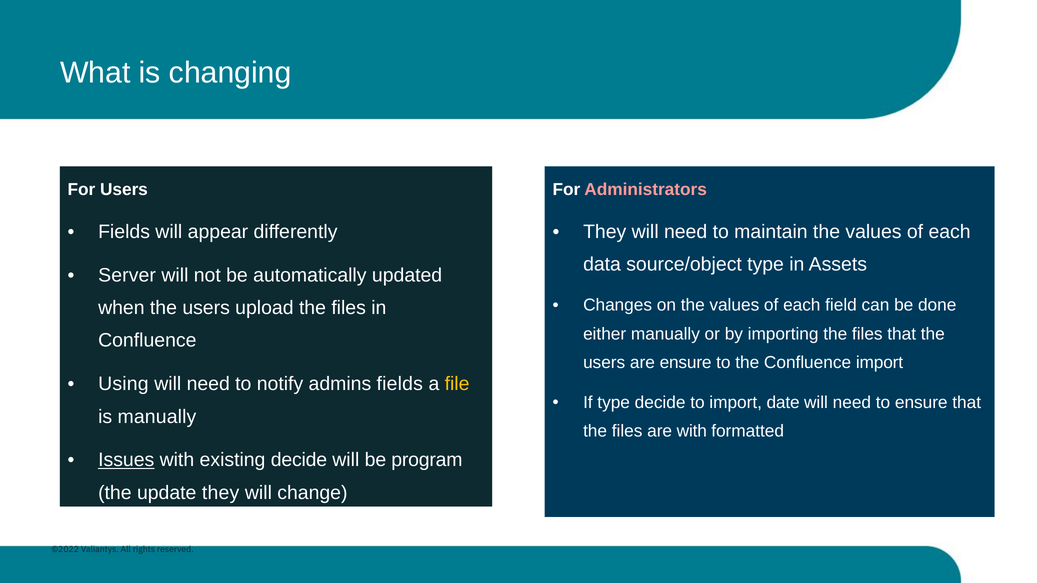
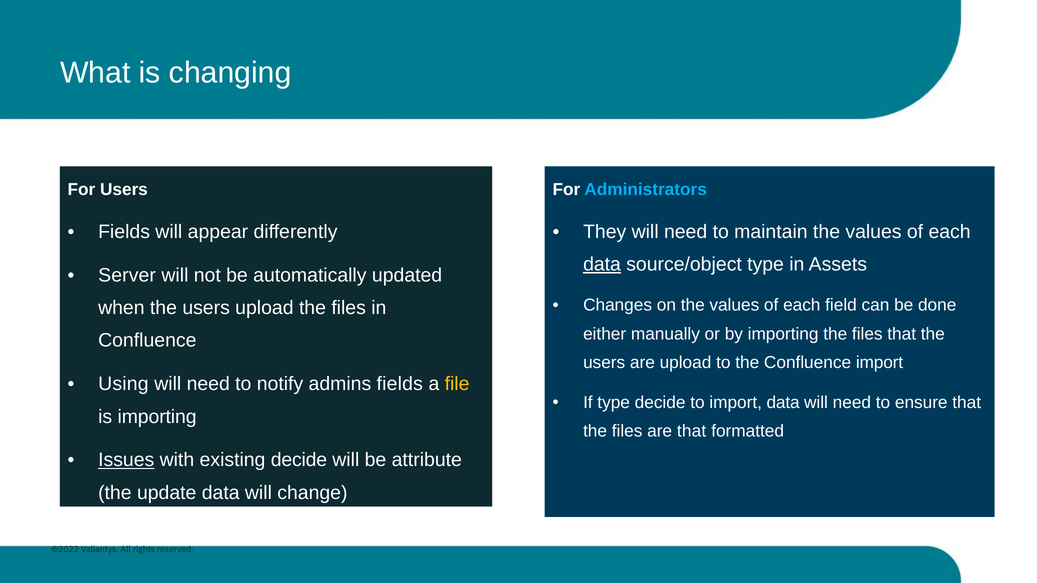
Administrators colour: pink -> light blue
data at (602, 265) underline: none -> present
are ensure: ensure -> upload
import date: date -> data
is manually: manually -> importing
are with: with -> that
program: program -> attribute
update they: they -> data
